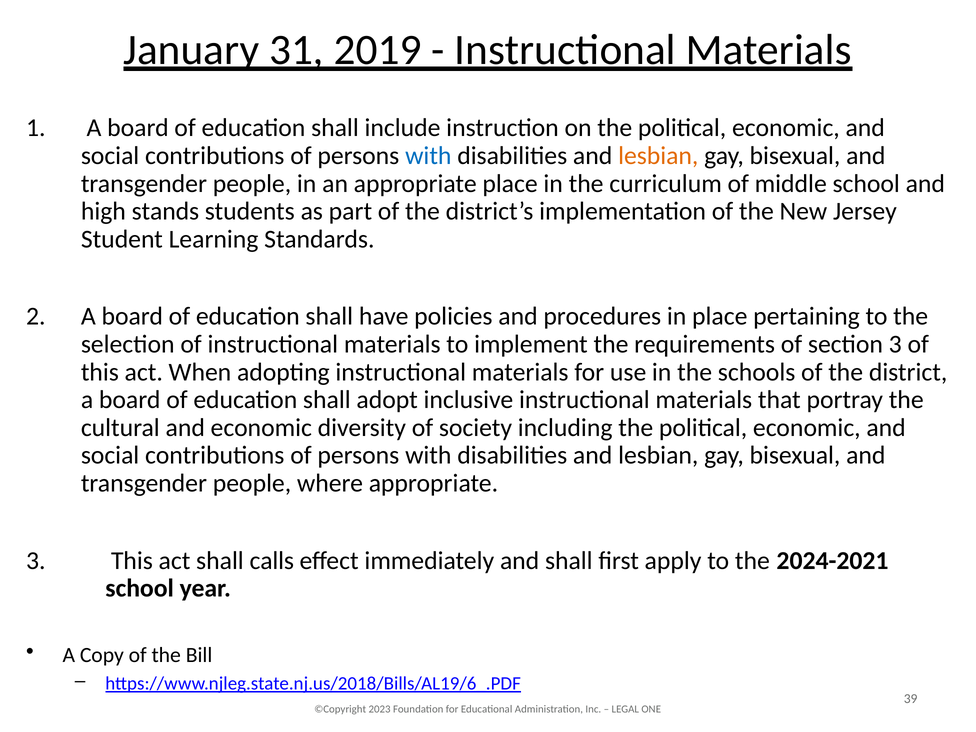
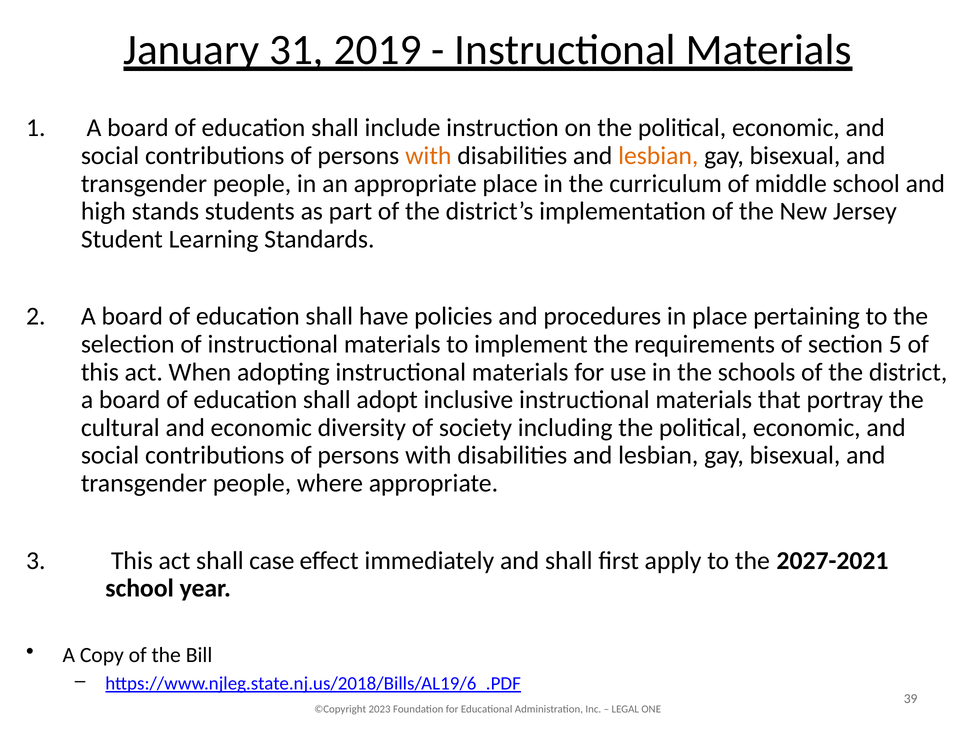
with at (428, 156) colour: blue -> orange
section 3: 3 -> 5
calls: calls -> case
2024-2021: 2024-2021 -> 2027-2021
